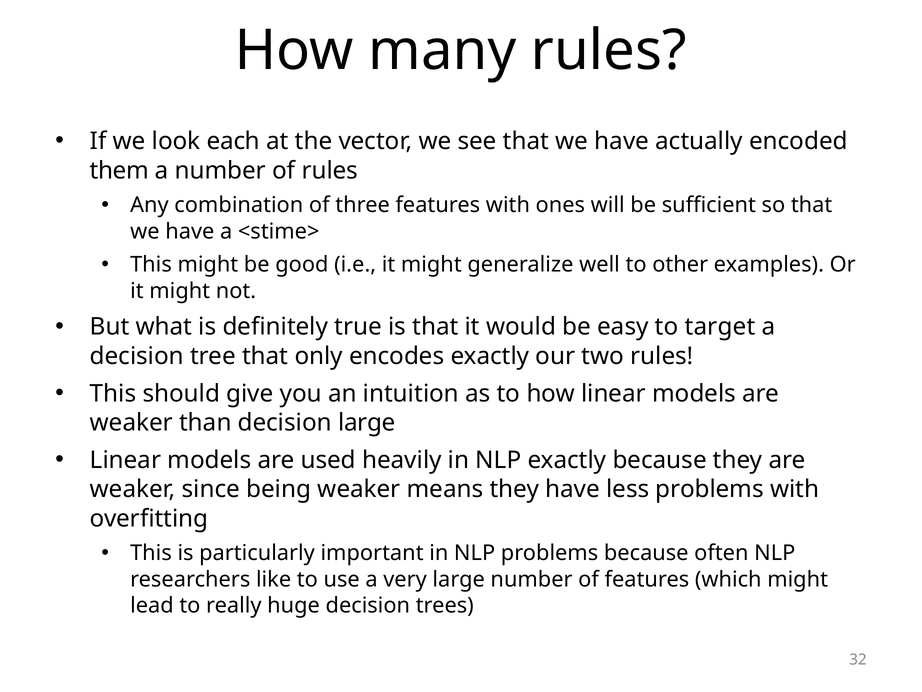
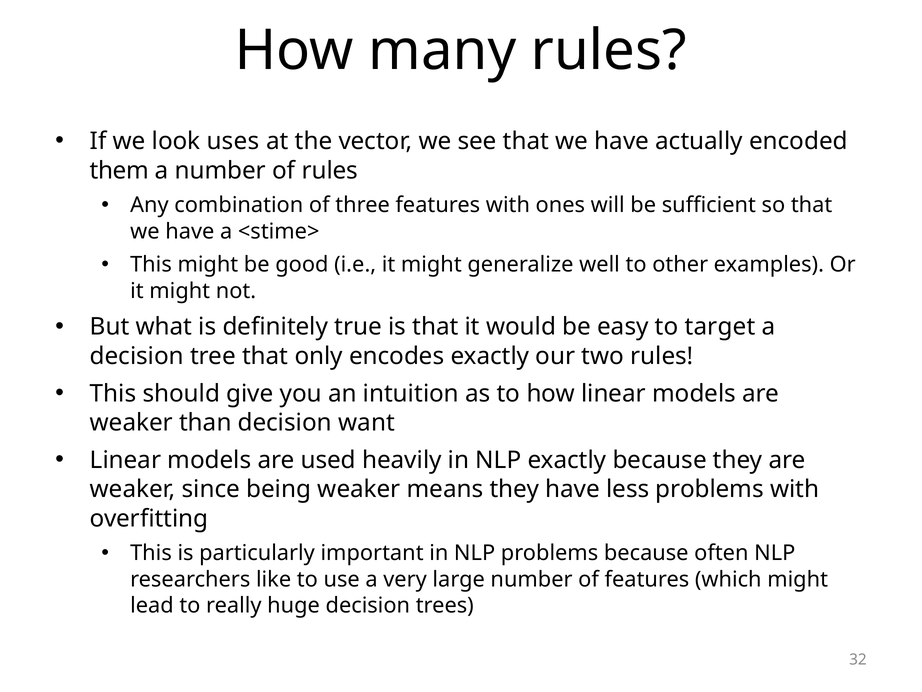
each: each -> uses
decision large: large -> want
